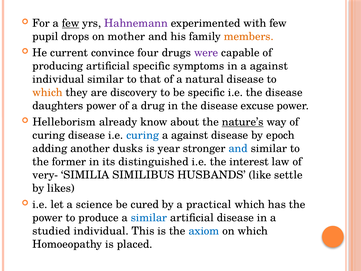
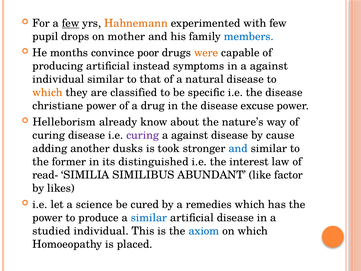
Hahnemann colour: purple -> orange
members colour: orange -> blue
current: current -> months
four: four -> poor
were colour: purple -> orange
artificial specific: specific -> instead
discovery: discovery -> classified
daughters: daughters -> christiane
nature’s underline: present -> none
curing at (143, 135) colour: blue -> purple
epoch: epoch -> cause
year: year -> took
very-: very- -> read-
HUSBANDS: HUSBANDS -> ABUNDANT
settle: settle -> factor
practical: practical -> remedies
